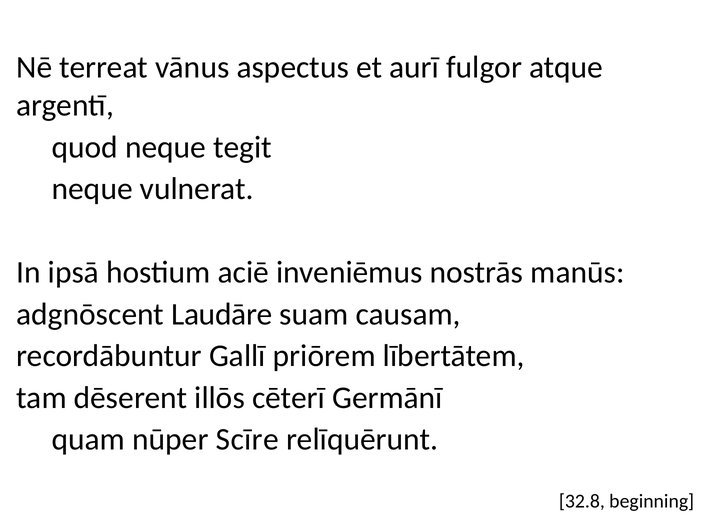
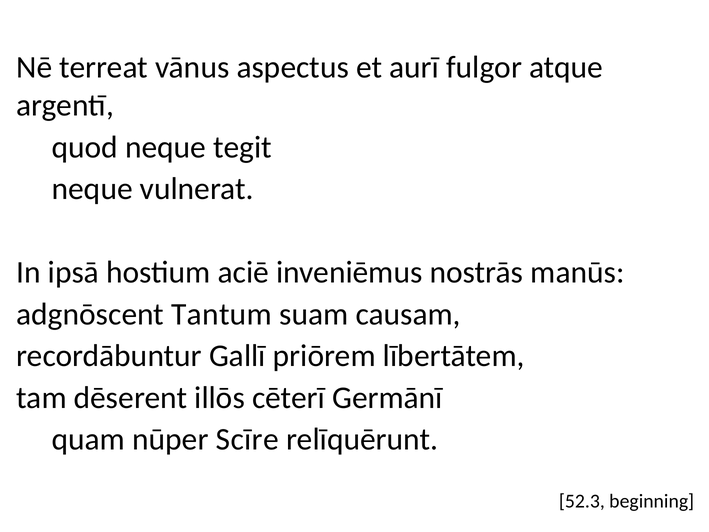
Laudāre: Laudāre -> Tantum
32.8: 32.8 -> 52.3
